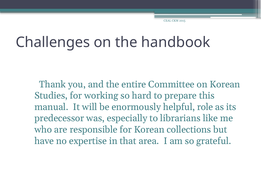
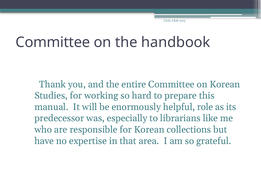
Challenges at (53, 42): Challenges -> Committee
